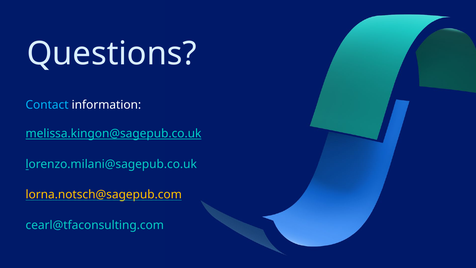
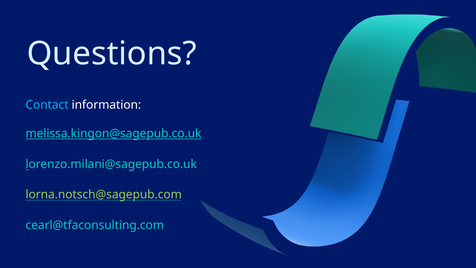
lorna.notsch@sagepub.com colour: yellow -> light green
